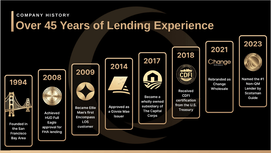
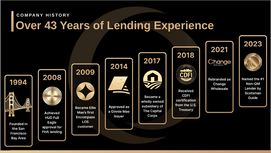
45: 45 -> 43
